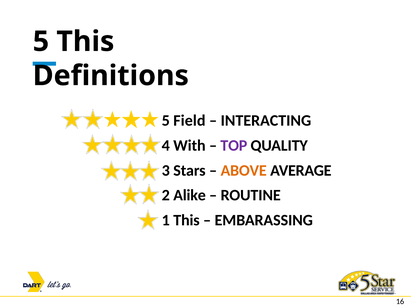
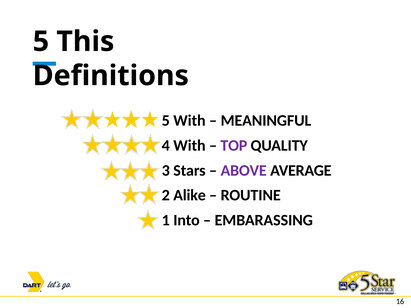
5 Field: Field -> With
INTERACTING: INTERACTING -> MEANINGFUL
ABOVE colour: orange -> purple
1 This: This -> Into
